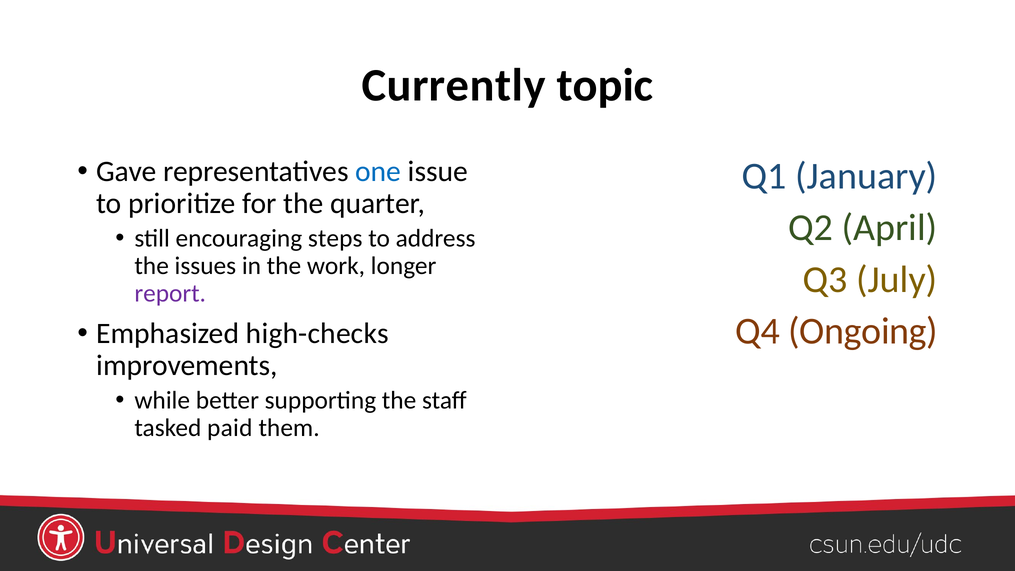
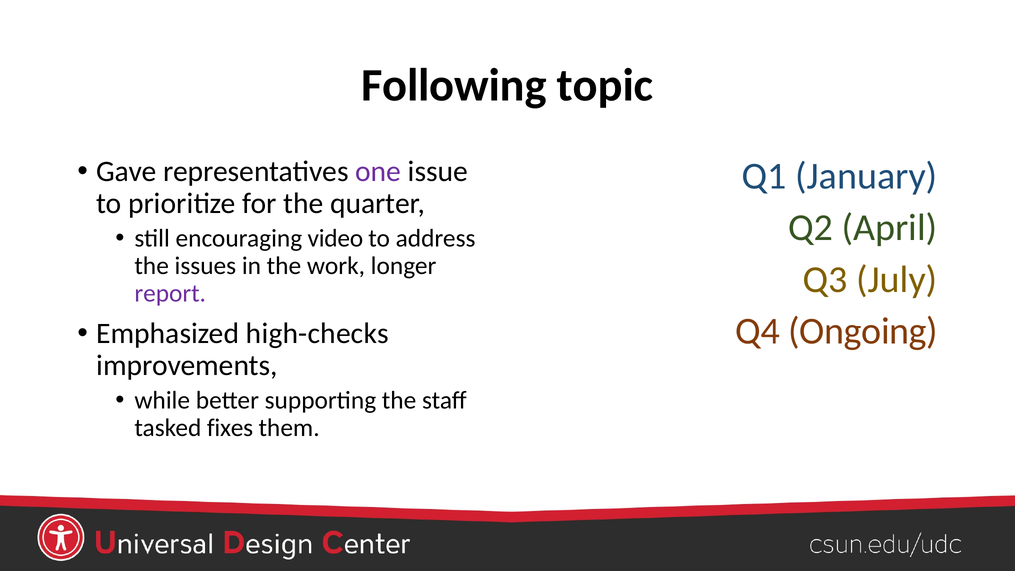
Currently: Currently -> Following
one colour: blue -> purple
steps: steps -> video
paid: paid -> fixes
